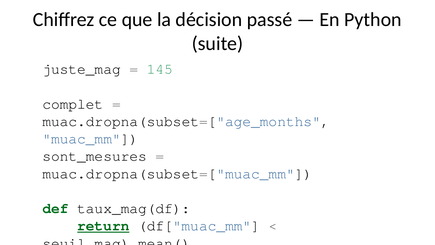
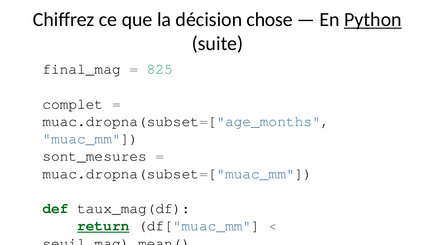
passé: passé -> chose
Python underline: none -> present
juste_mag: juste_mag -> final_mag
145: 145 -> 825
